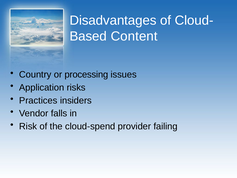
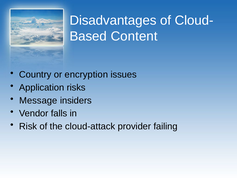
processing: processing -> encryption
Practices: Practices -> Message
cloud-spend: cloud-spend -> cloud-attack
